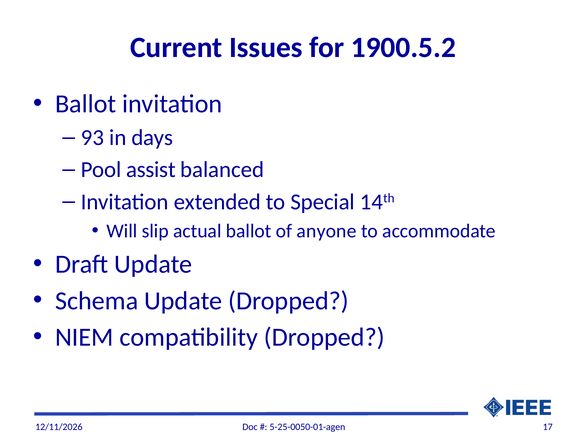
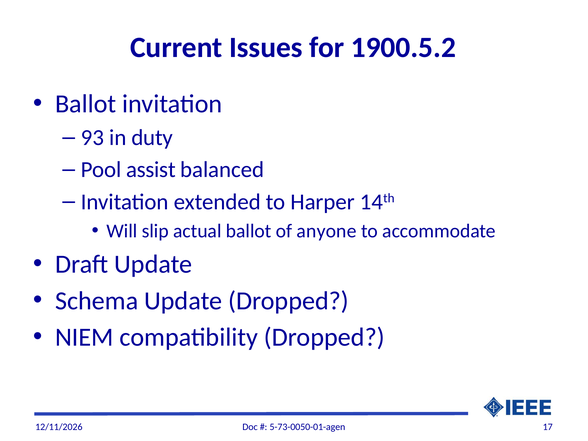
days: days -> duty
Special: Special -> Harper
5-25-0050-01-agen: 5-25-0050-01-agen -> 5-73-0050-01-agen
